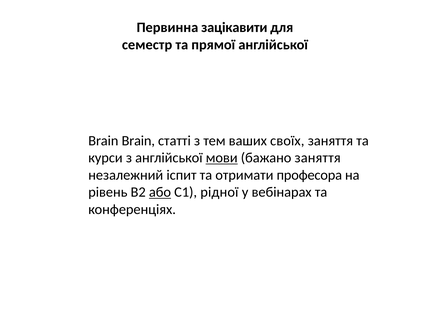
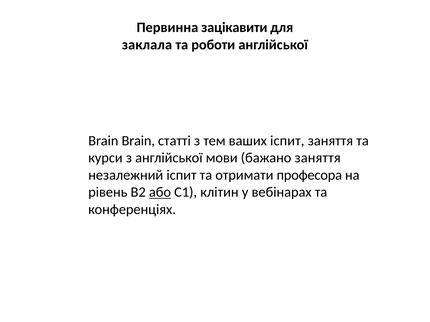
семестр: семестр -> заклала
прямої: прямої -> роботи
ваших своїх: своїх -> іспит
мови underline: present -> none
рідної: рідної -> клітин
